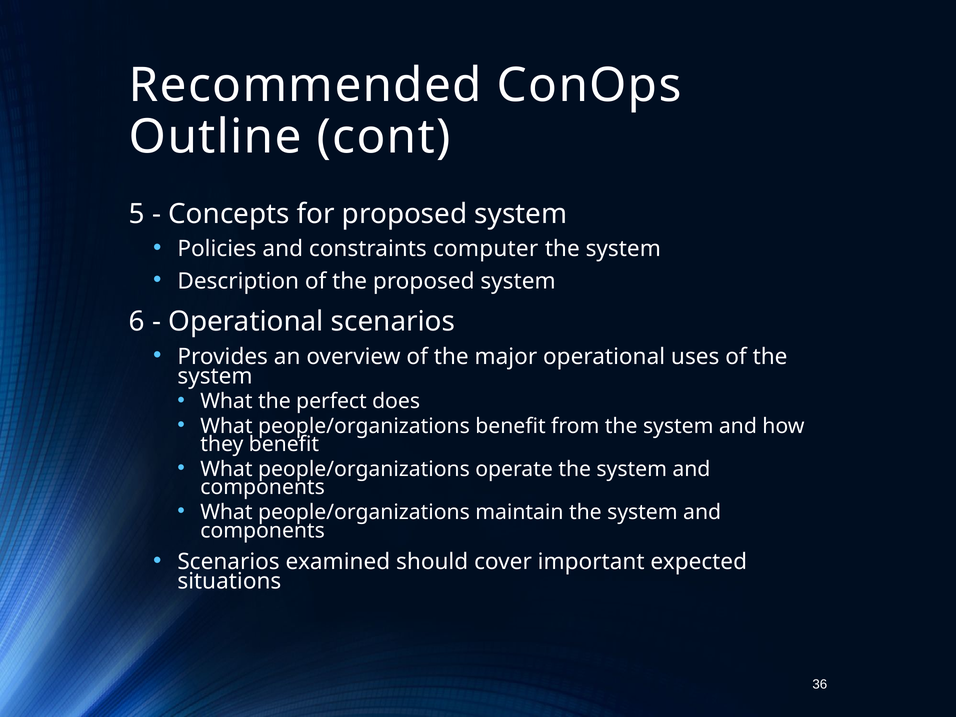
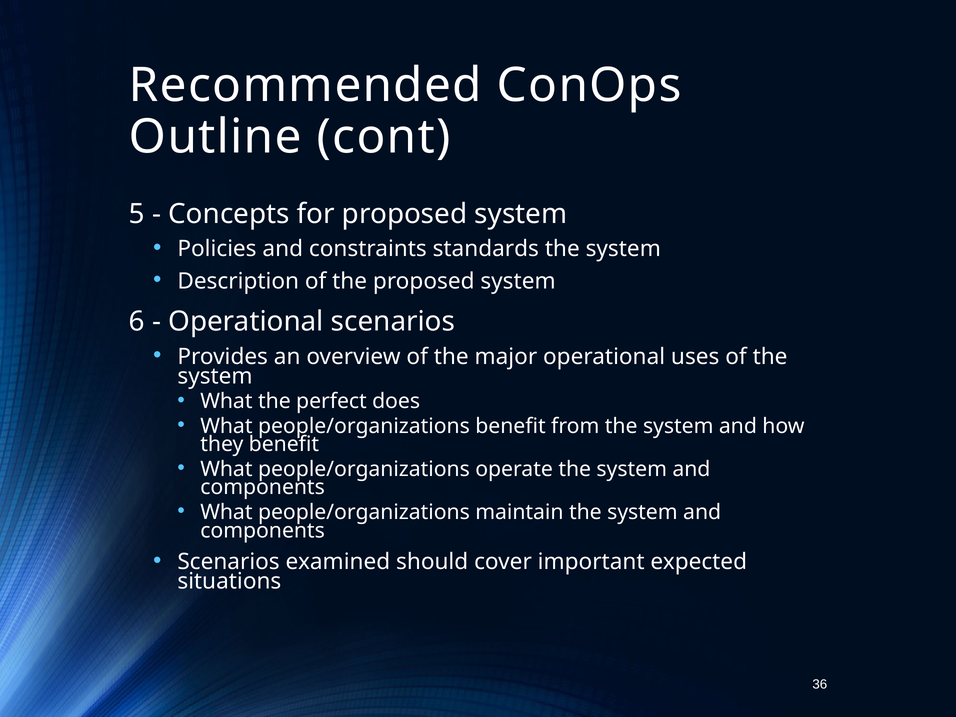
computer: computer -> standards
